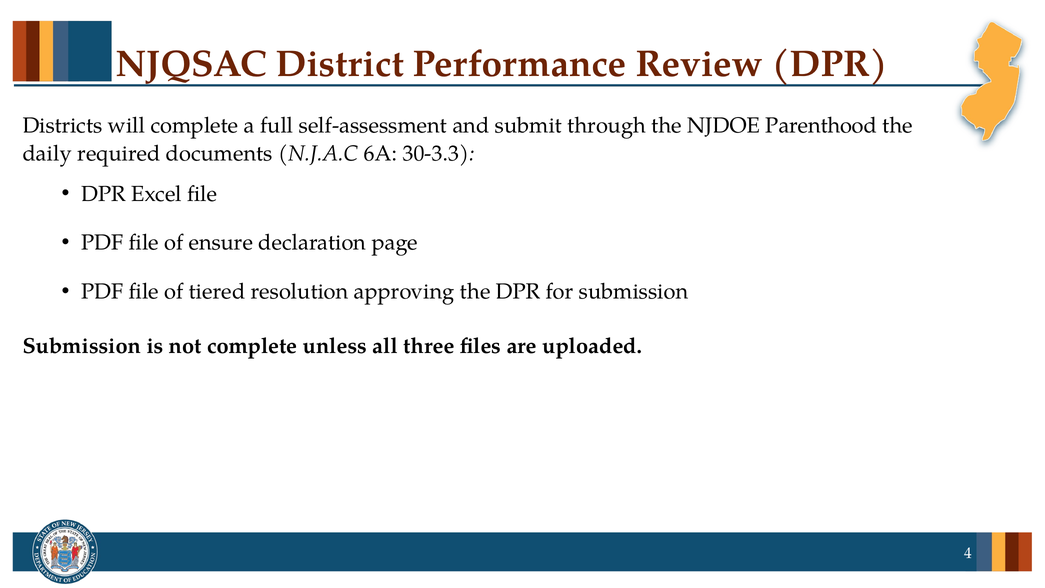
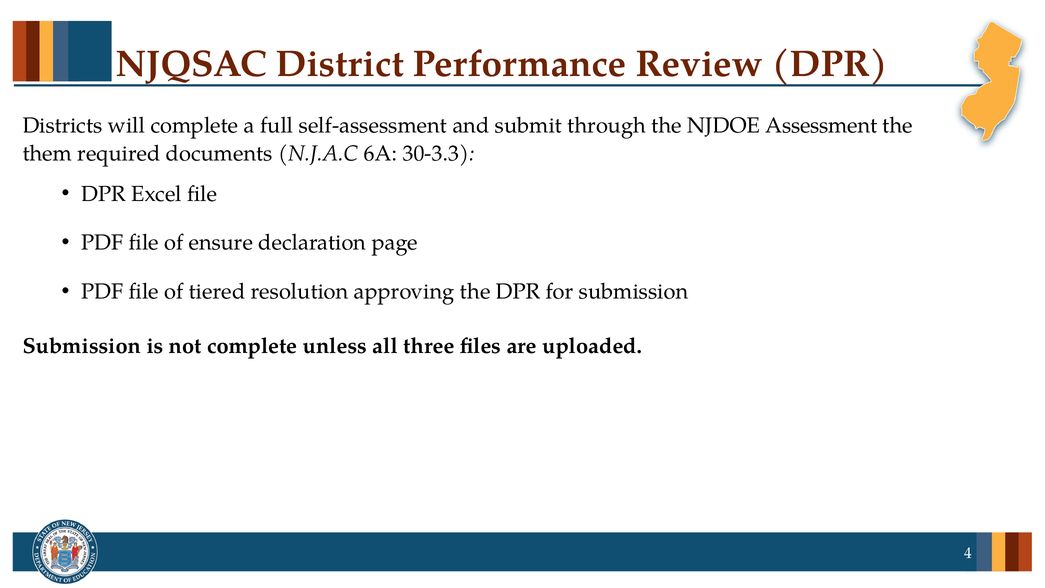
Parenthood: Parenthood -> Assessment
daily: daily -> them
